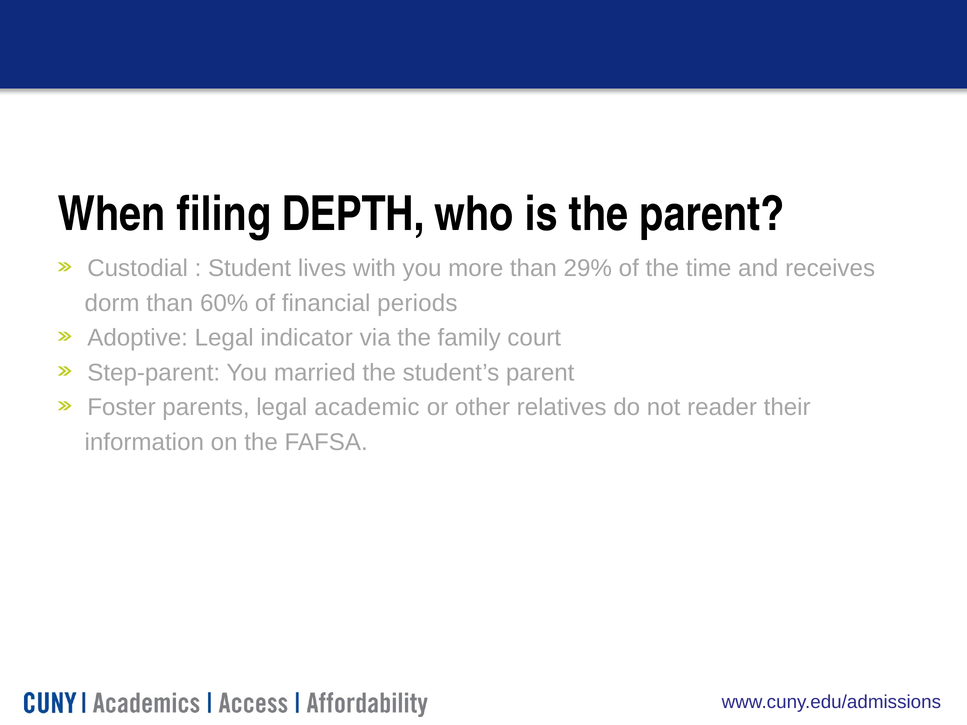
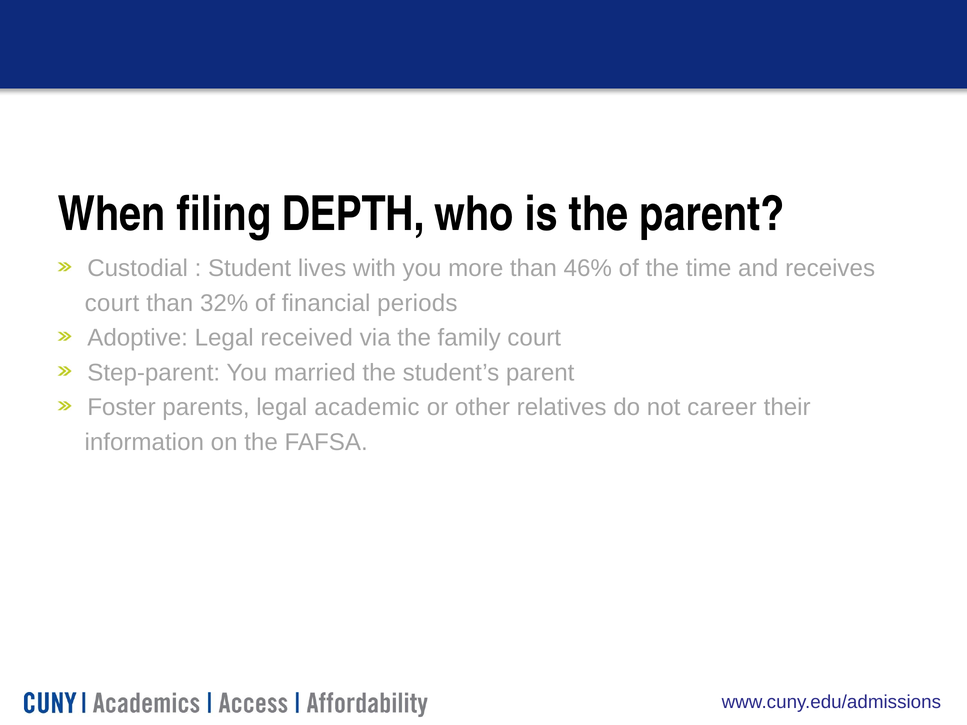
29%: 29% -> 46%
dorm at (112, 303): dorm -> court
60%: 60% -> 32%
indicator: indicator -> received
reader: reader -> career
